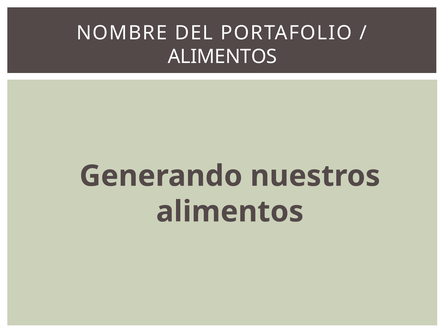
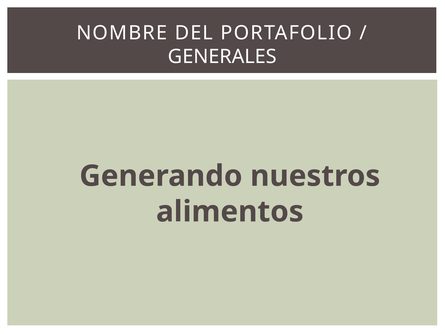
ALIMENTOS at (222, 57): ALIMENTOS -> GENERALES
